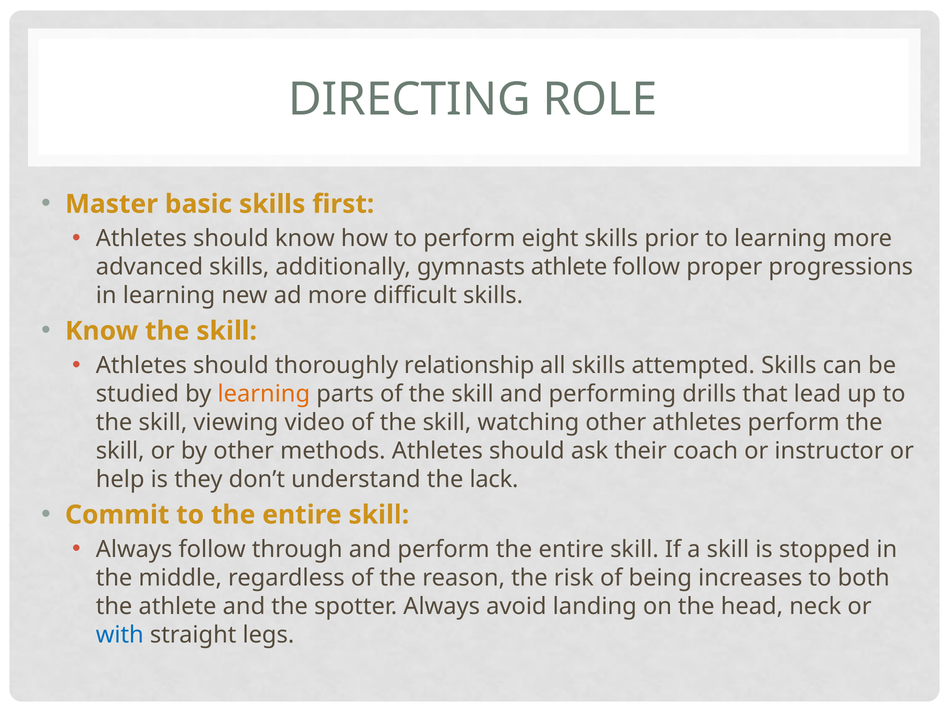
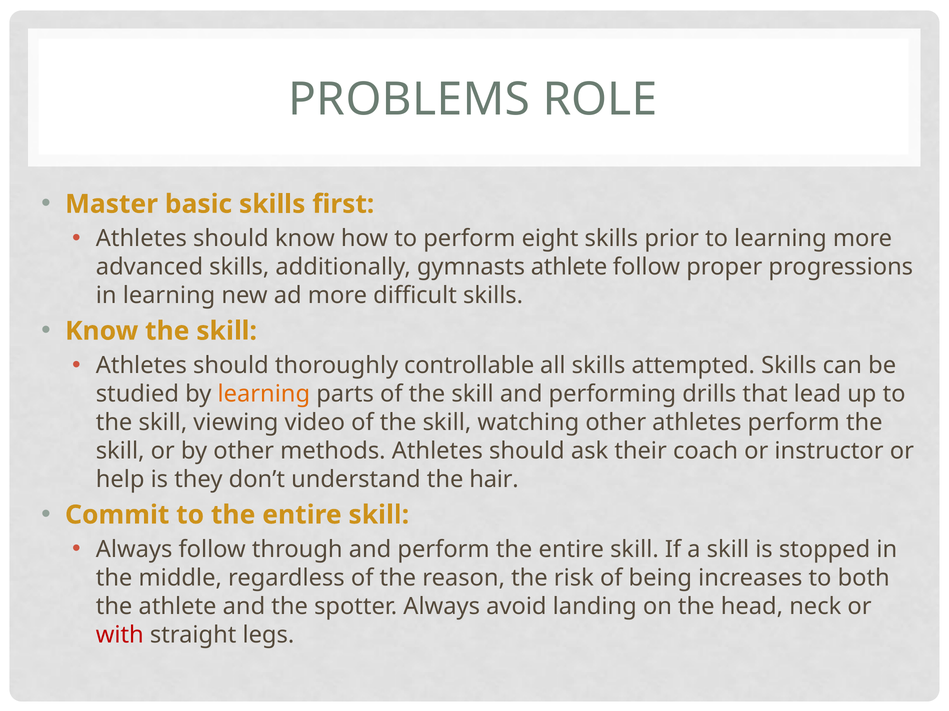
DIRECTING: DIRECTING -> PROBLEMS
relationship: relationship -> controllable
lack: lack -> hair
with colour: blue -> red
